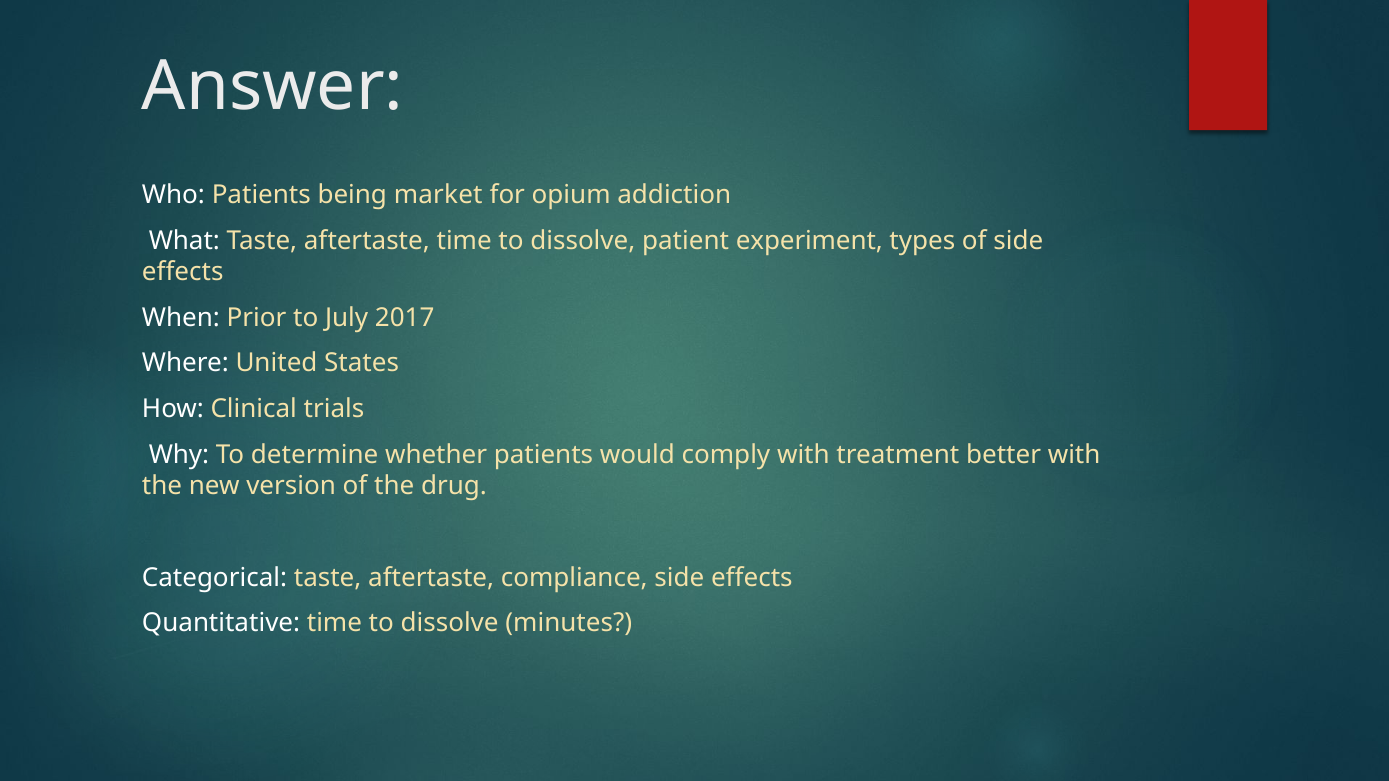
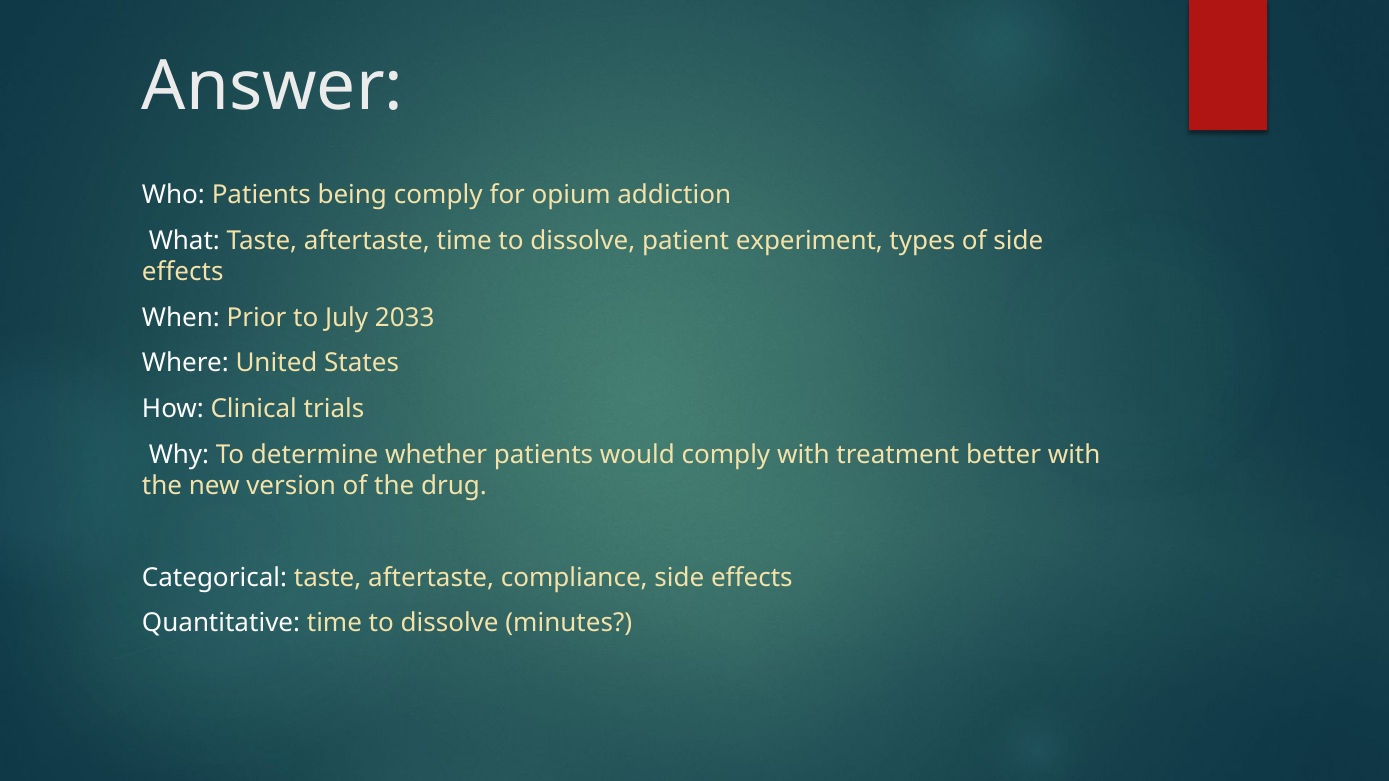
being market: market -> comply
2017: 2017 -> 2033
